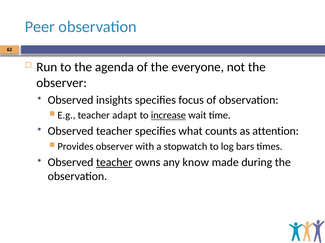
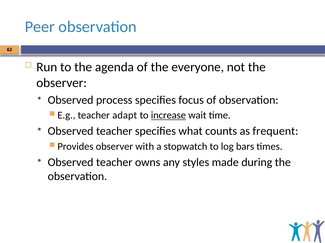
insights: insights -> process
attention: attention -> frequent
teacher at (114, 163) underline: present -> none
know: know -> styles
